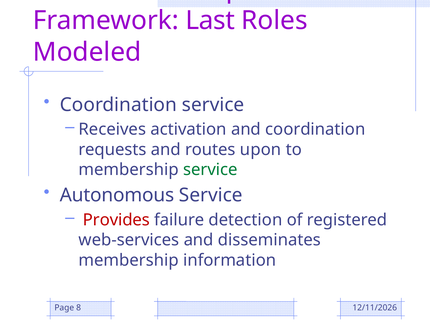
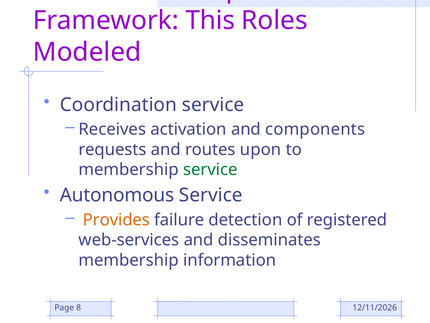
Last: Last -> This
and coordination: coordination -> components
Provides colour: red -> orange
